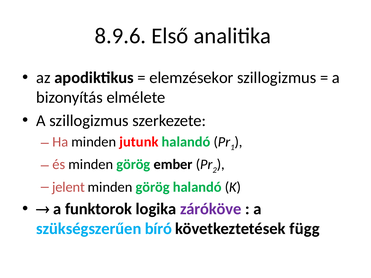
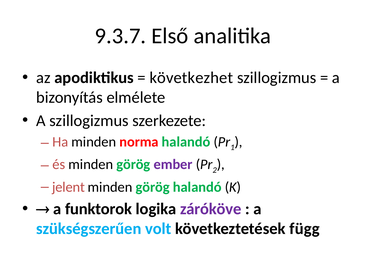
8.9.6: 8.9.6 -> 9.3.7
elemzésekor: elemzésekor -> következhet
jutunk: jutunk -> norma
ember colour: black -> purple
bíró: bíró -> volt
